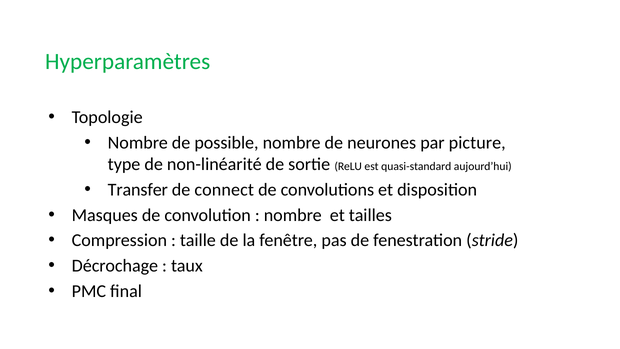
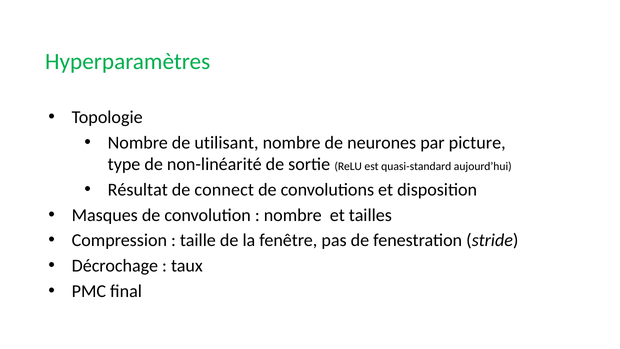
possible: possible -> utilisant
Transfer: Transfer -> Résultat
